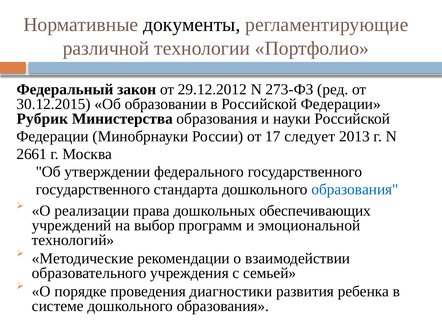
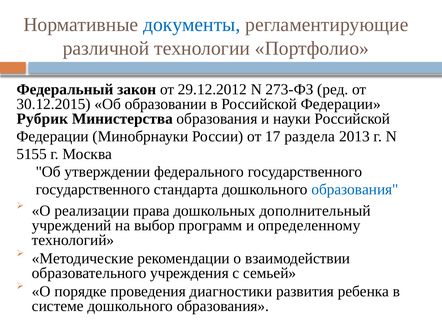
документы colour: black -> blue
следует: следует -> раздела
2661: 2661 -> 5155
обеспечивающих: обеспечивающих -> дополнительный
эмоциональной: эмоциональной -> определенному
